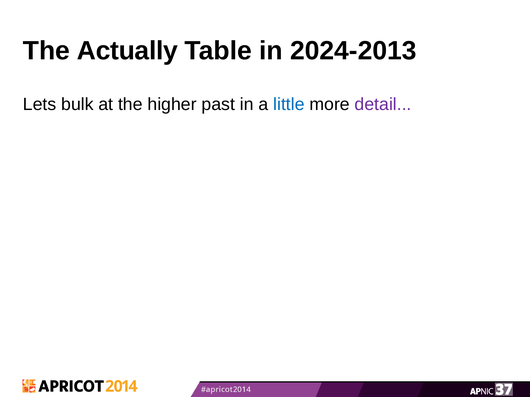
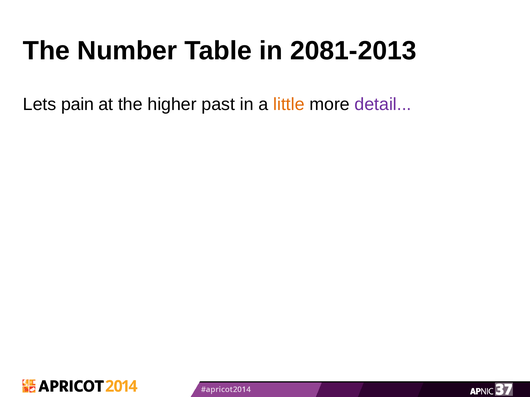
Actually: Actually -> Number
2024-2013: 2024-2013 -> 2081-2013
bulk: bulk -> pain
little colour: blue -> orange
